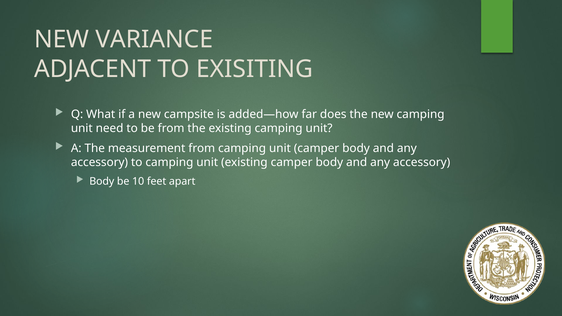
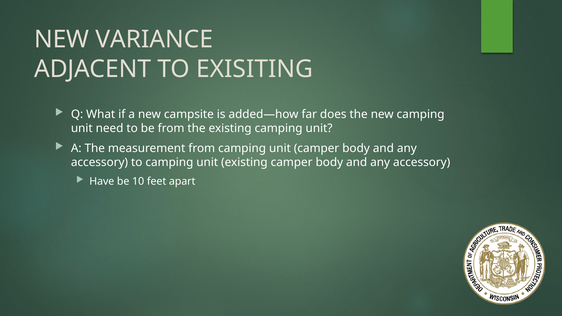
Body at (102, 181): Body -> Have
